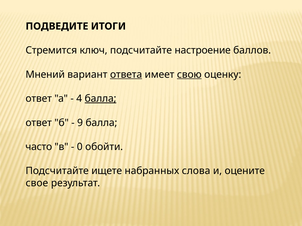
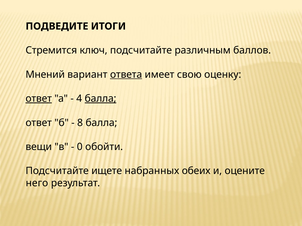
настроение: настроение -> различным
свою underline: present -> none
ответ at (39, 99) underline: none -> present
9: 9 -> 8
часто: часто -> вещи
слова: слова -> обеих
свое: свое -> него
